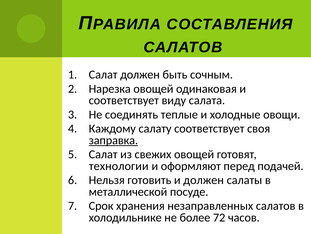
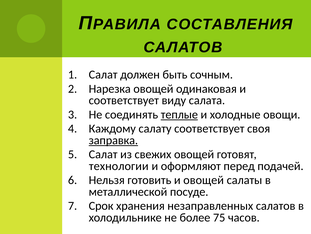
теплые underline: none -> present
и должен: должен -> овощей
72: 72 -> 75
